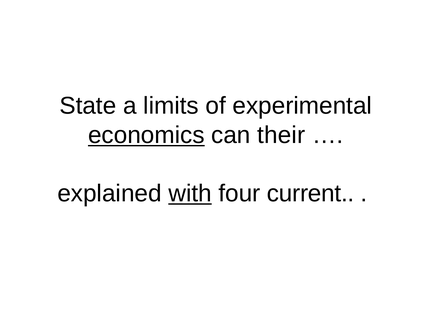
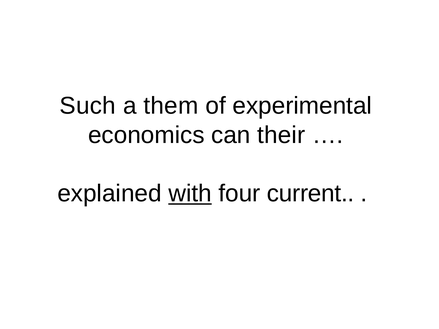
State: State -> Such
limits: limits -> them
economics underline: present -> none
